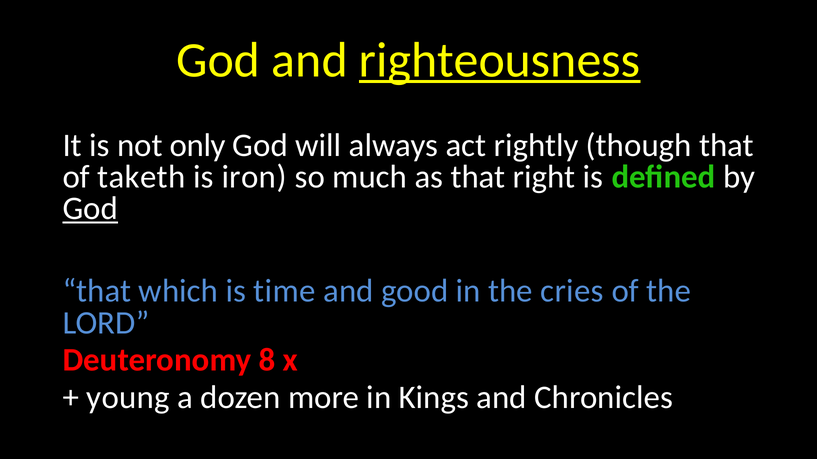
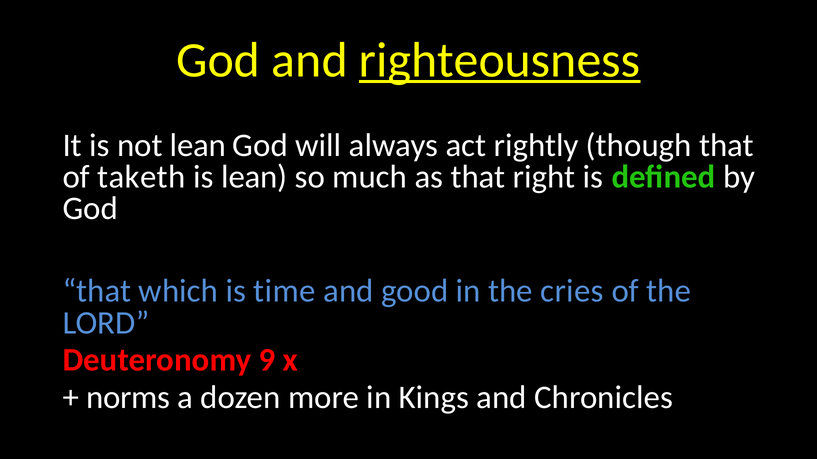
not only: only -> lean
is iron: iron -> lean
God at (90, 209) underline: present -> none
8: 8 -> 9
young: young -> norms
